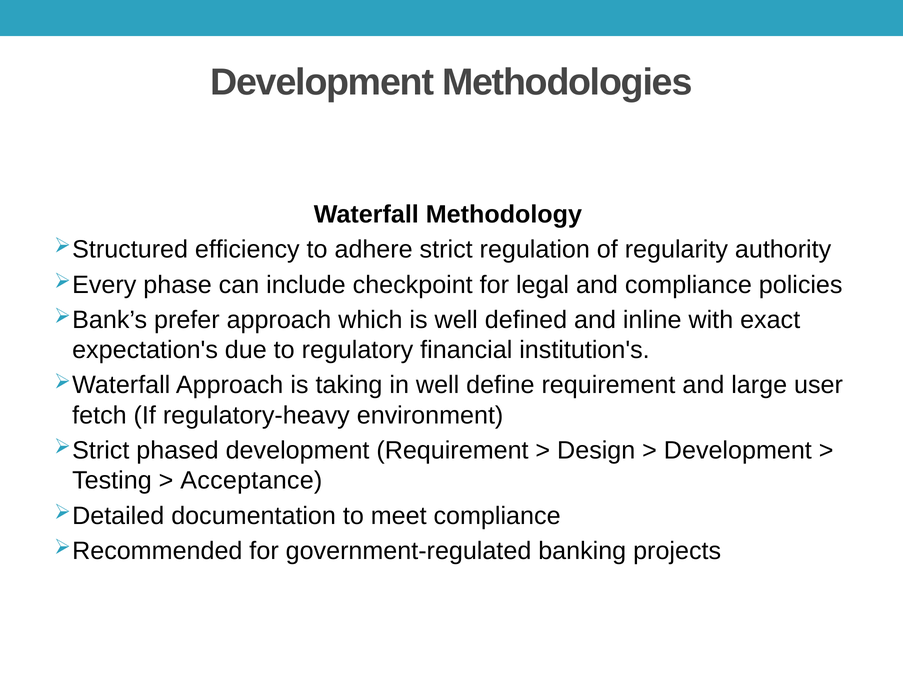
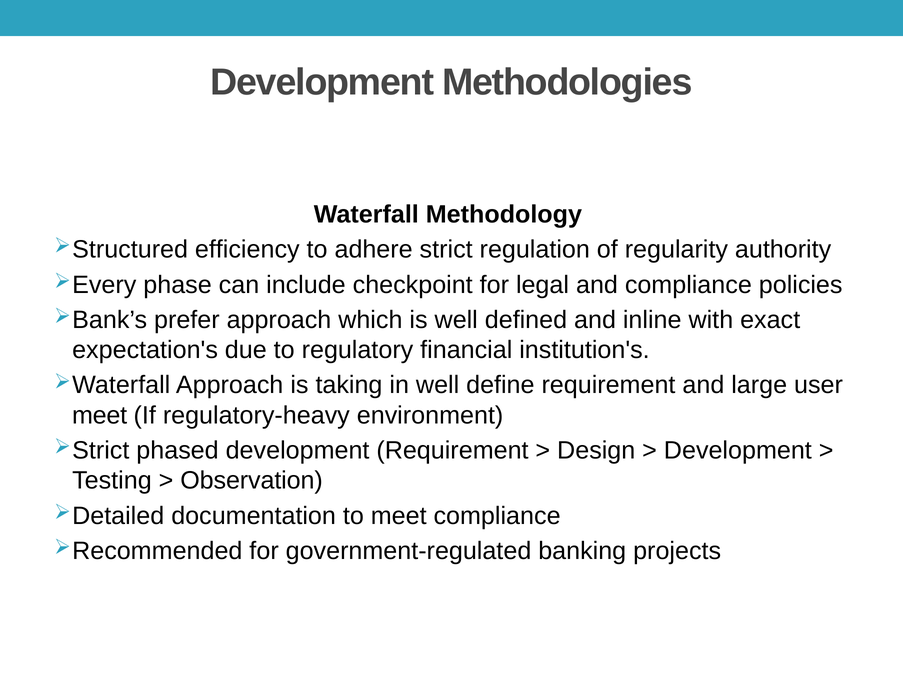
fetch at (99, 415): fetch -> meet
Acceptance: Acceptance -> Observation
